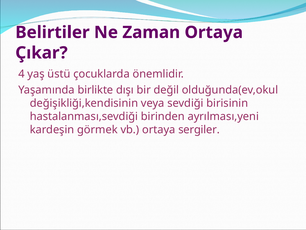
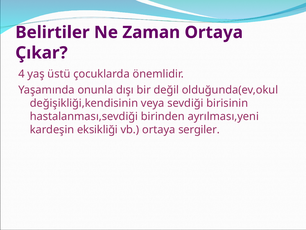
birlikte: birlikte -> onunla
görmek: görmek -> eksikliği
